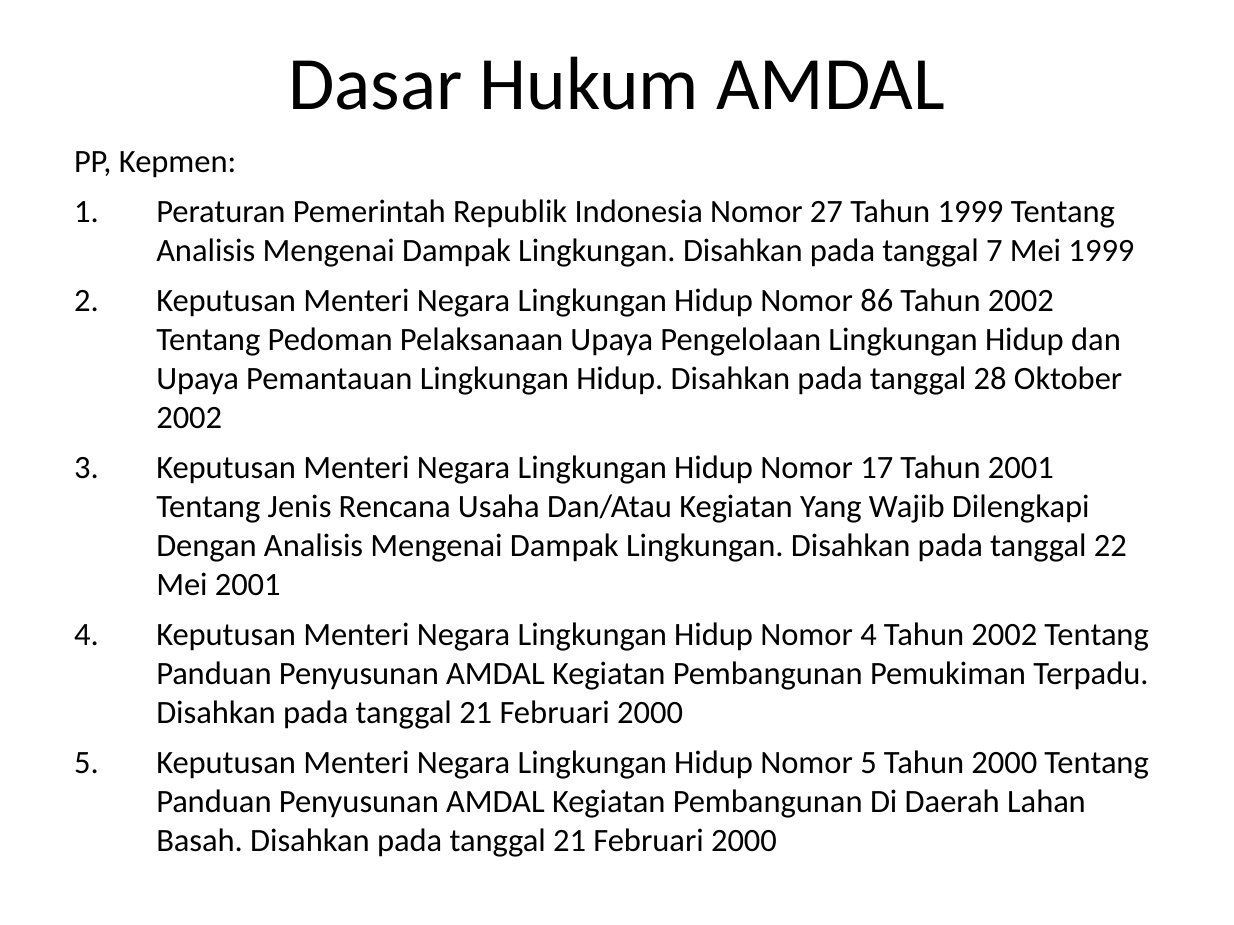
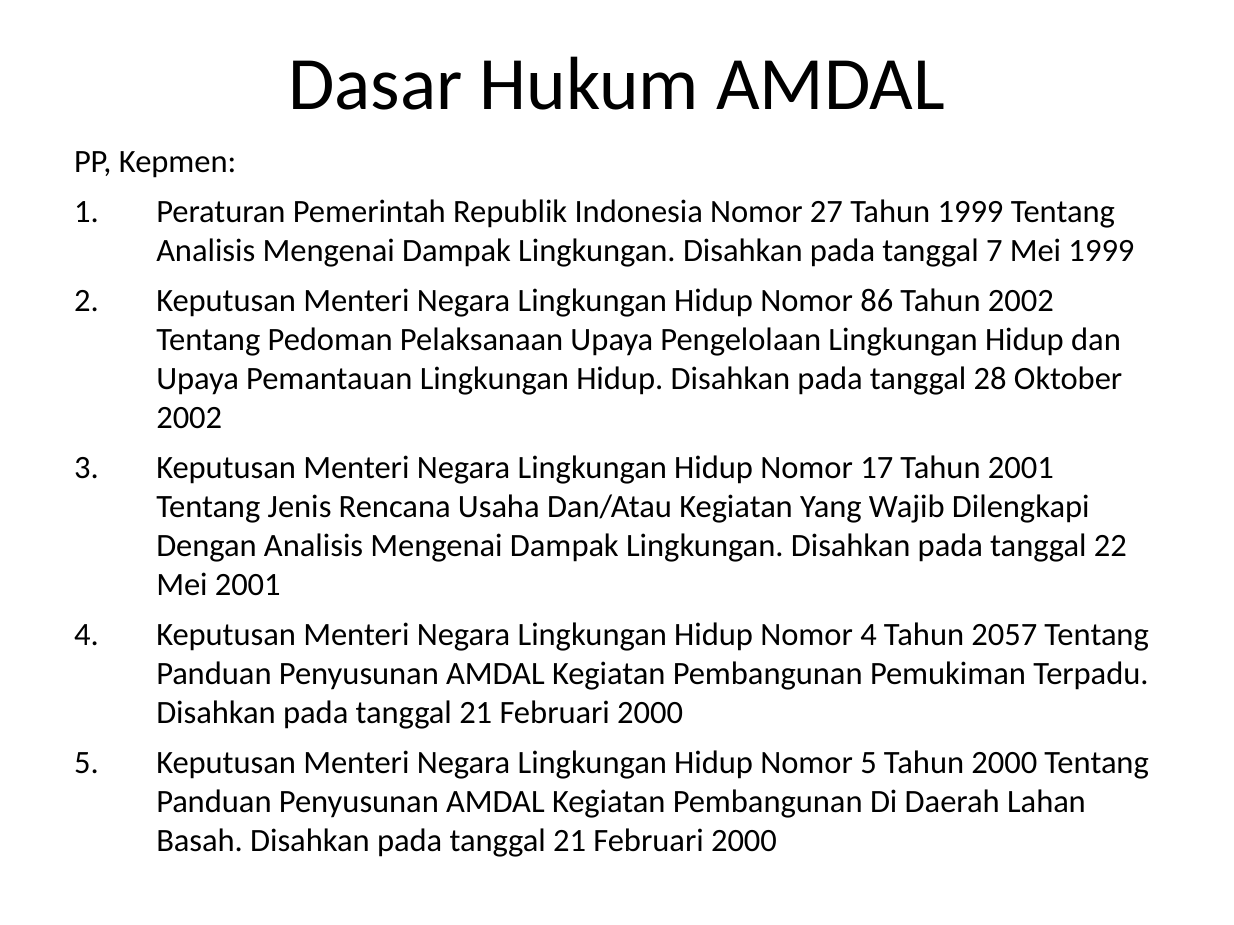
4 Tahun 2002: 2002 -> 2057
